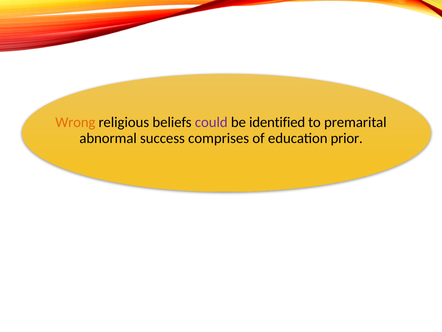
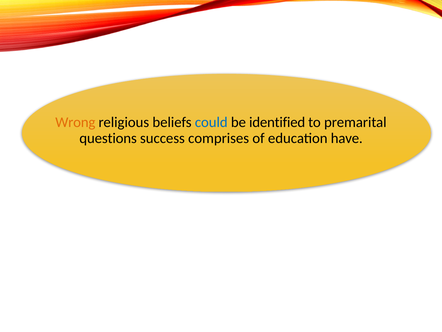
could colour: purple -> blue
abnormal: abnormal -> questions
prior: prior -> have
